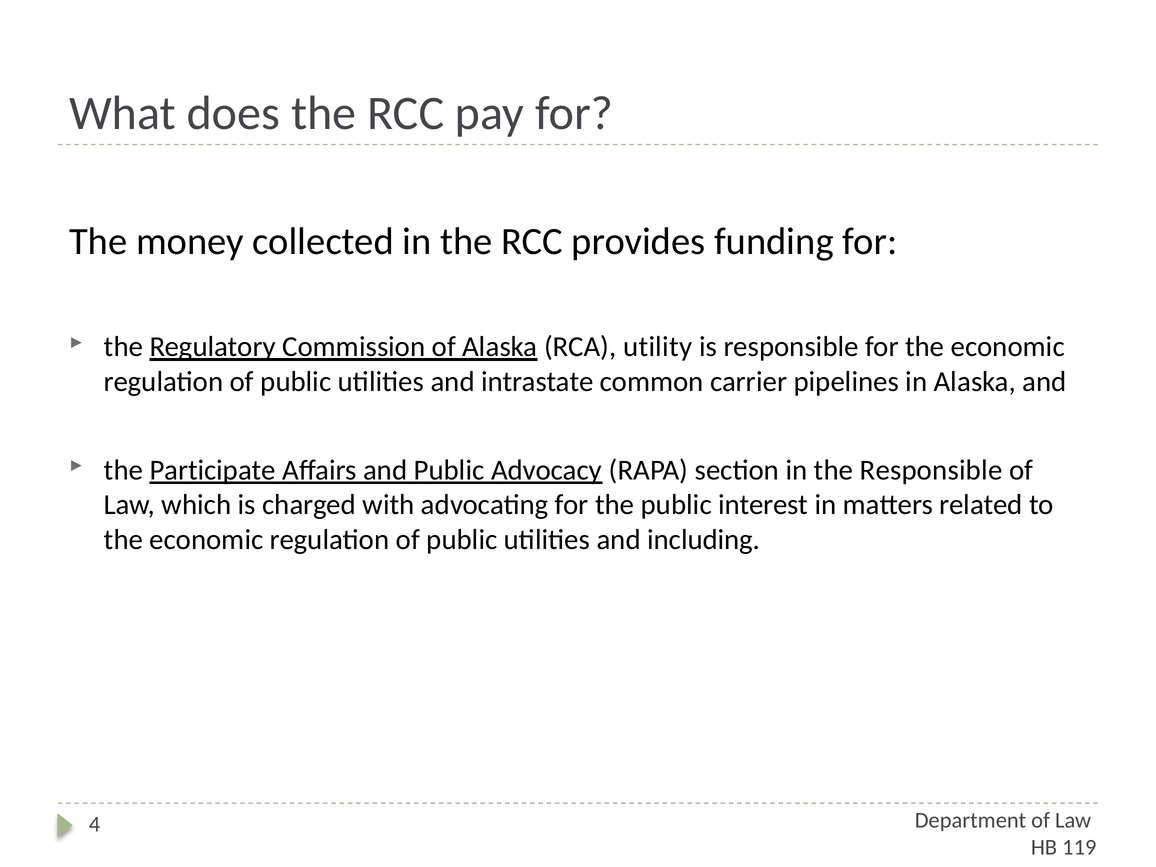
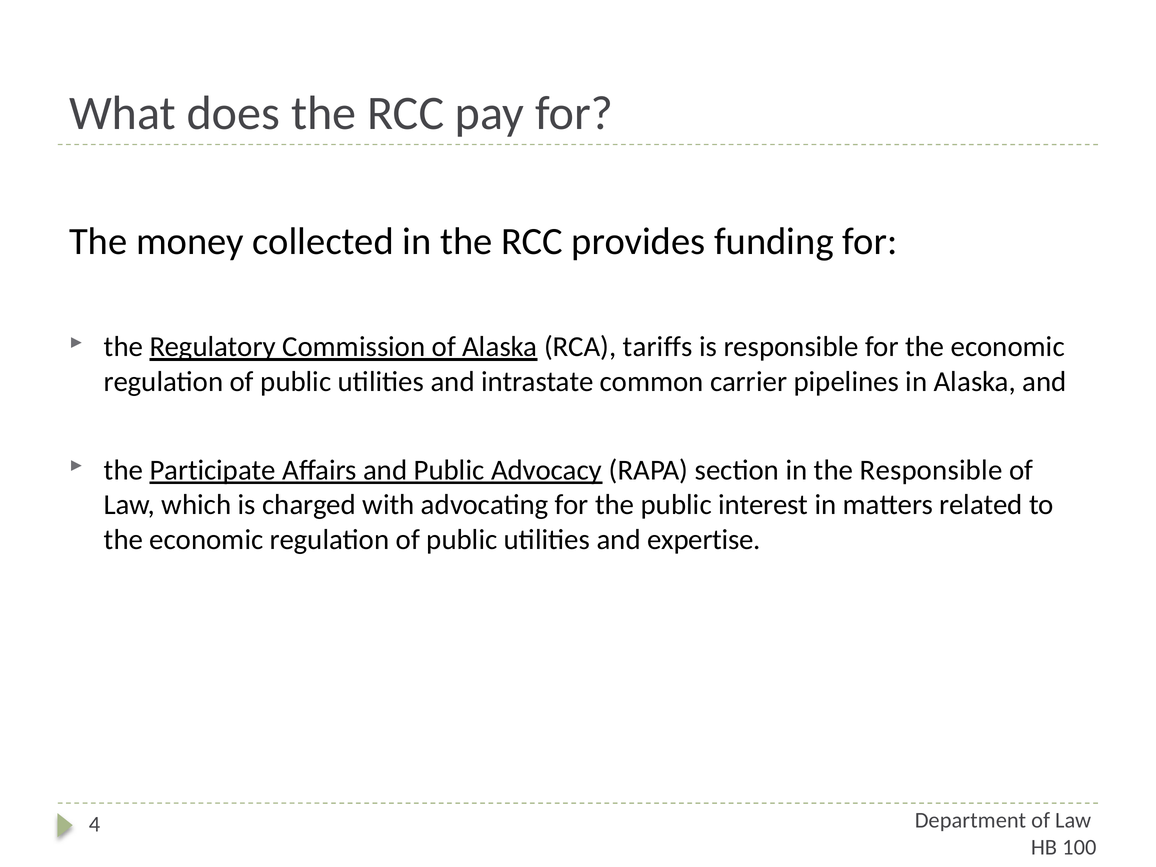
utility: utility -> tariffs
including: including -> expertise
119: 119 -> 100
